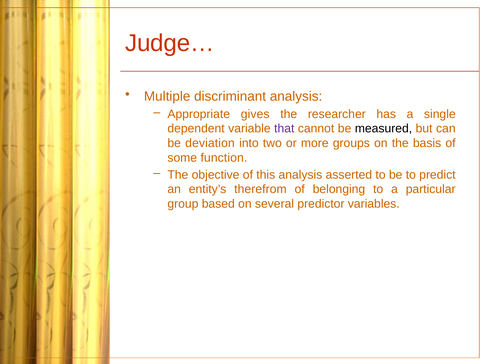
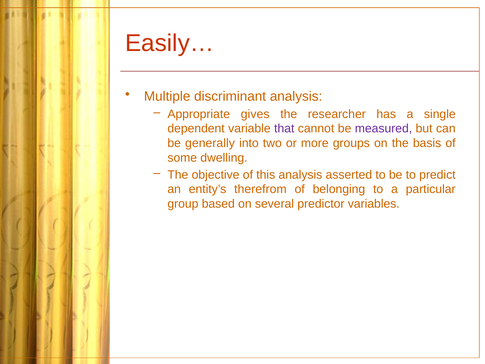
Judge…: Judge… -> Easily…
measured colour: black -> purple
deviation: deviation -> generally
function: function -> dwelling
